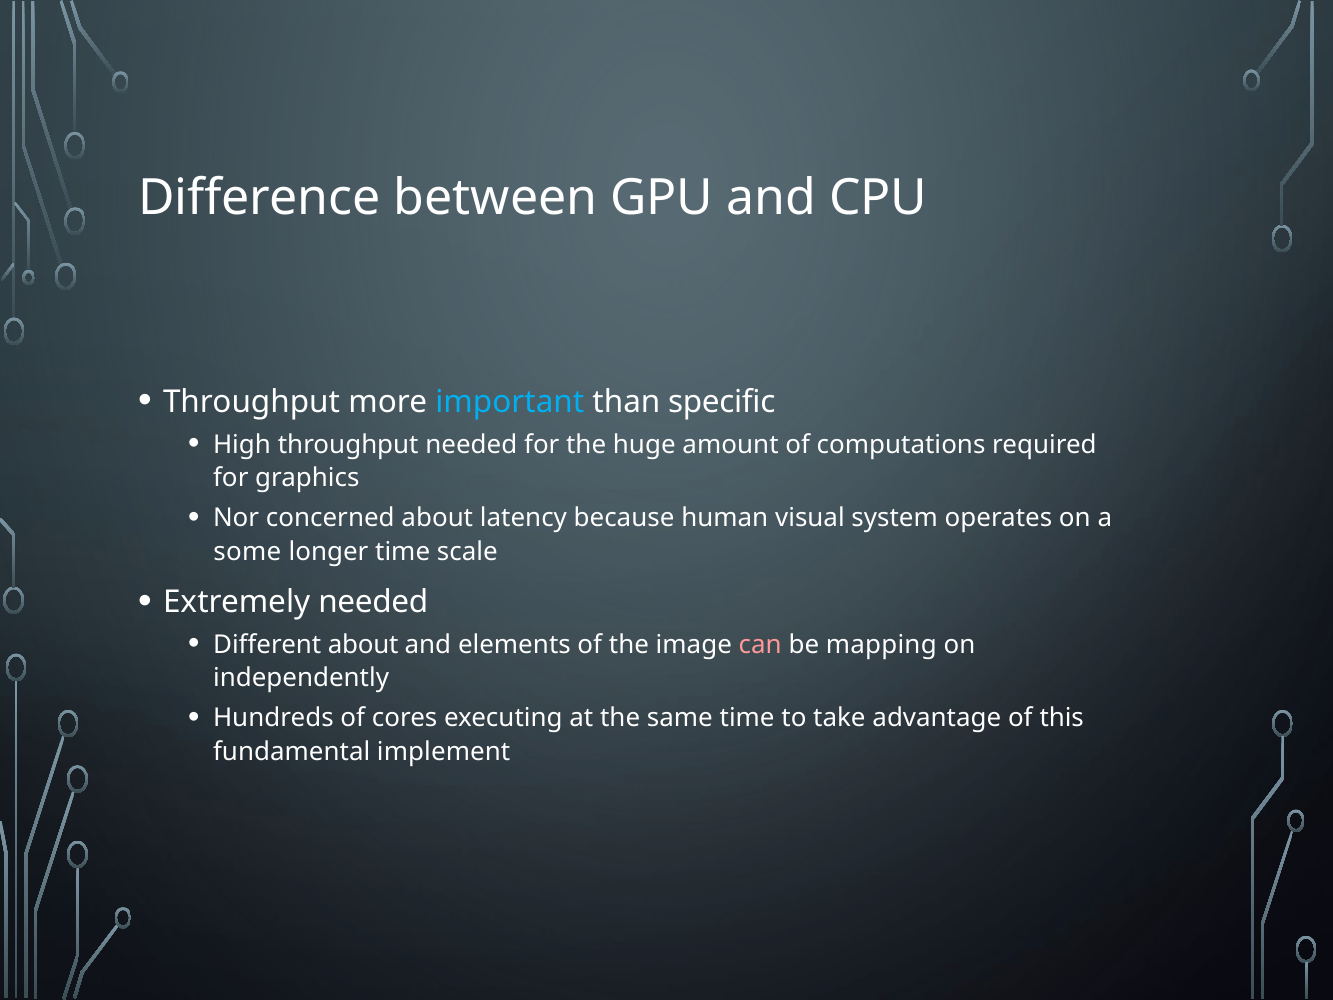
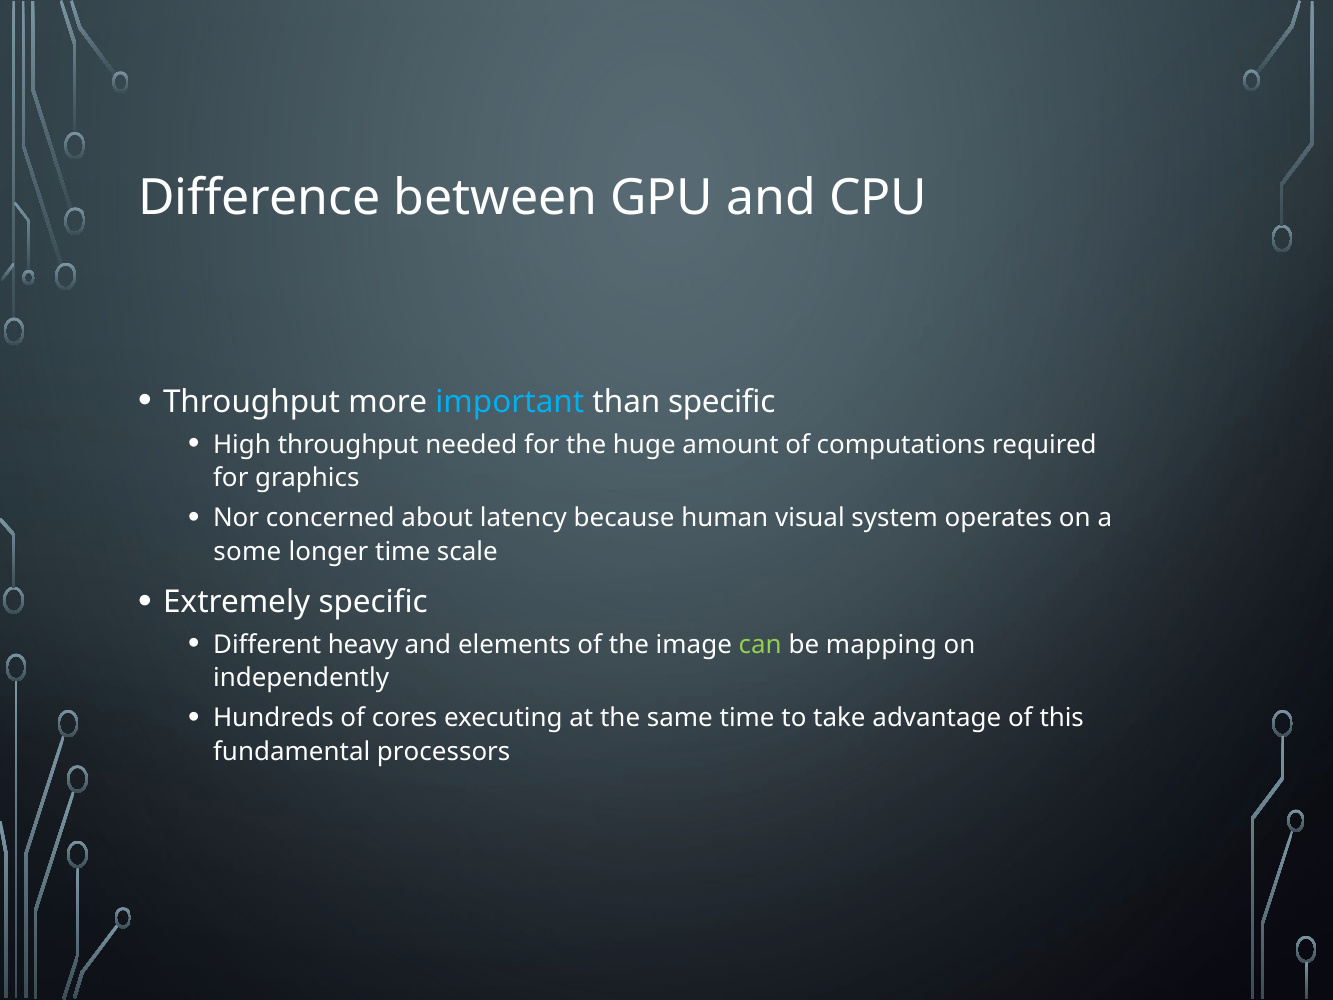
Extremely needed: needed -> specific
Different about: about -> heavy
can colour: pink -> light green
implement: implement -> processors
